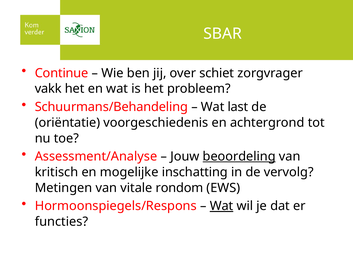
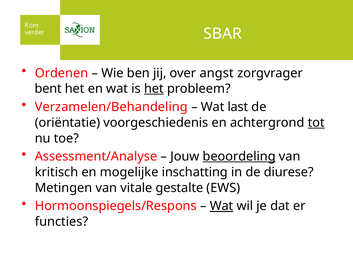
Continue: Continue -> Ordenen
schiet: schiet -> angst
vakk: vakk -> bent
het at (154, 89) underline: none -> present
Schuurmans/Behandeling: Schuurmans/Behandeling -> Verzamelen/Behandeling
tot underline: none -> present
vervolg: vervolg -> diurese
rondom: rondom -> gestalte
